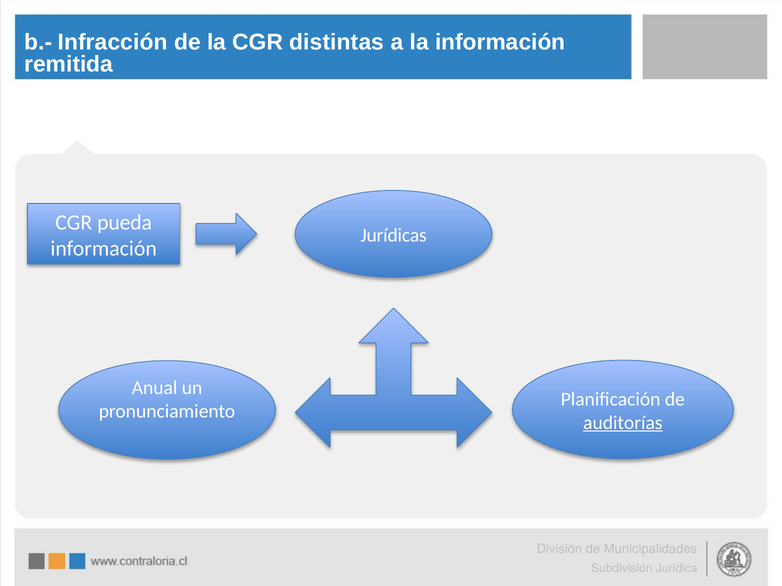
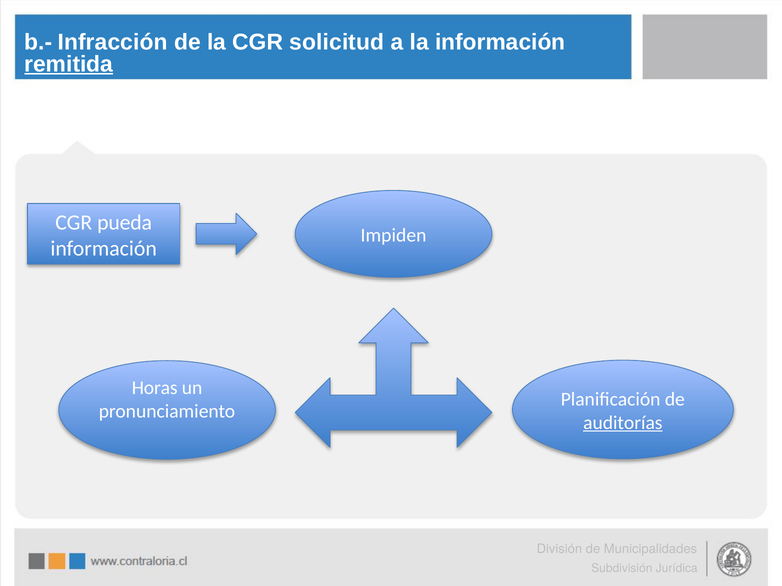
distintas: distintas -> solicitud
remitida underline: none -> present
Jurídicas: Jurídicas -> Impiden
Anual: Anual -> Horas
